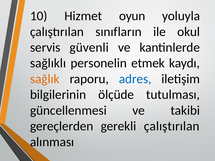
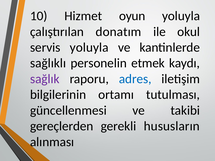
sınıfların: sınıfların -> donatım
servis güvenli: güvenli -> yoluyla
sağlık colour: orange -> purple
ölçüde: ölçüde -> ortamı
gerekli çalıştırılan: çalıştırılan -> hususların
